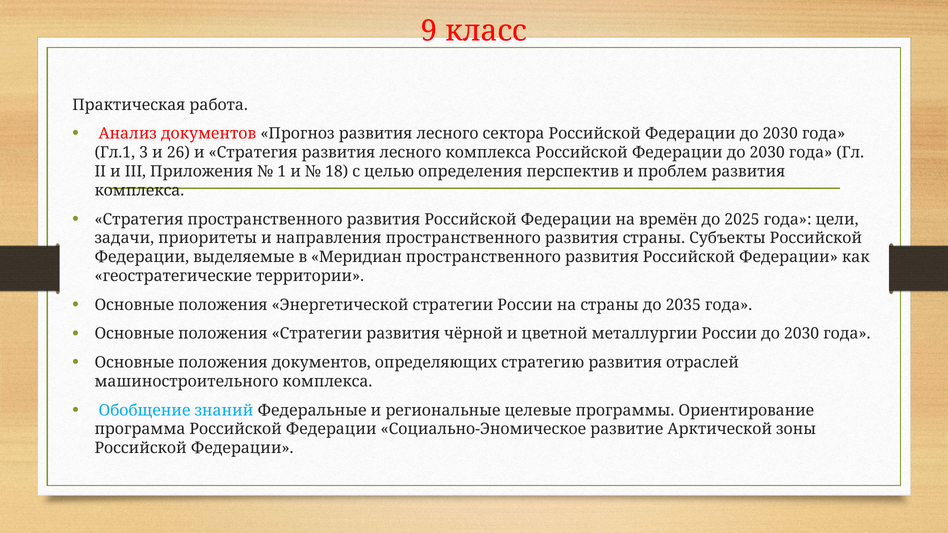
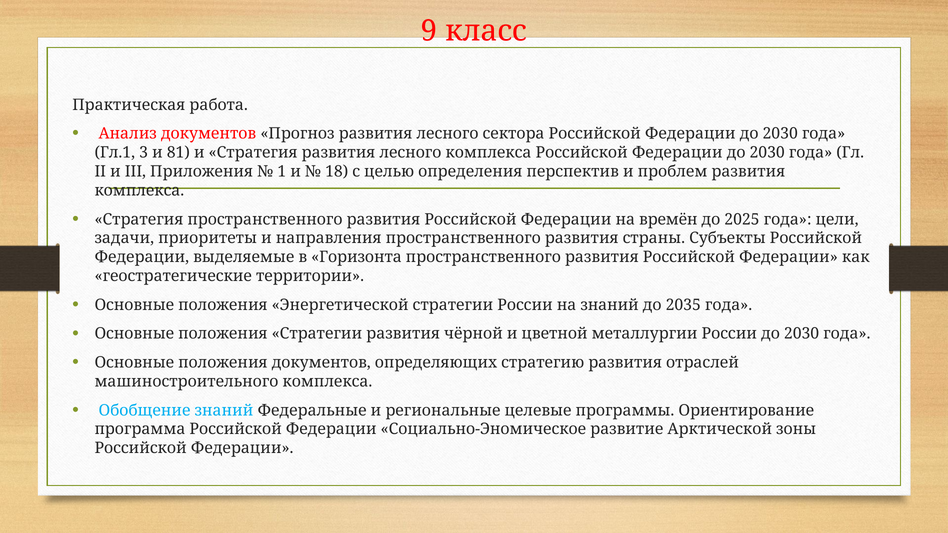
26: 26 -> 81
Меридиан: Меридиан -> Горизонта
на страны: страны -> знаний
